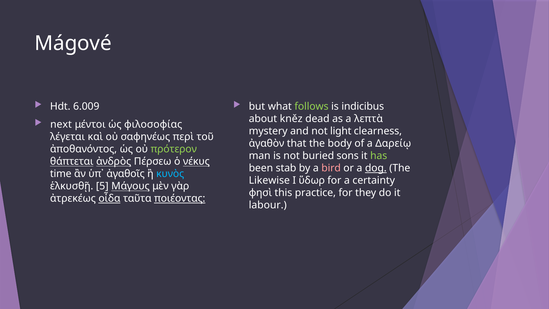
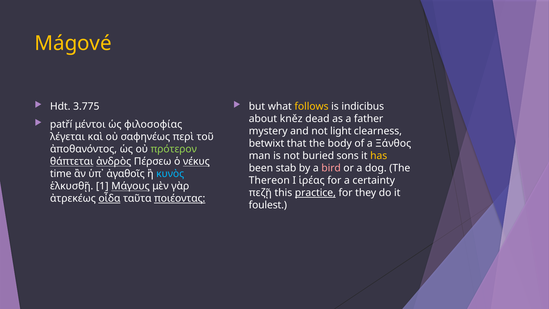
Mágové colour: white -> yellow
6.009: 6.009 -> 3.775
follows colour: light green -> yellow
λεπτὰ: λεπτὰ -> father
next: next -> patří
ἀγαθὸν: ἀγαθὸν -> betwixt
Δαρείῳ: Δαρείῳ -> Ξάνθος
has colour: light green -> yellow
dog underline: present -> none
Likewise: Likewise -> Thereon
ὕδωρ: ὕδωρ -> ἱρέας
5: 5 -> 1
φησὶ: φησὶ -> πεζῇ
practice underline: none -> present
labour: labour -> foulest
